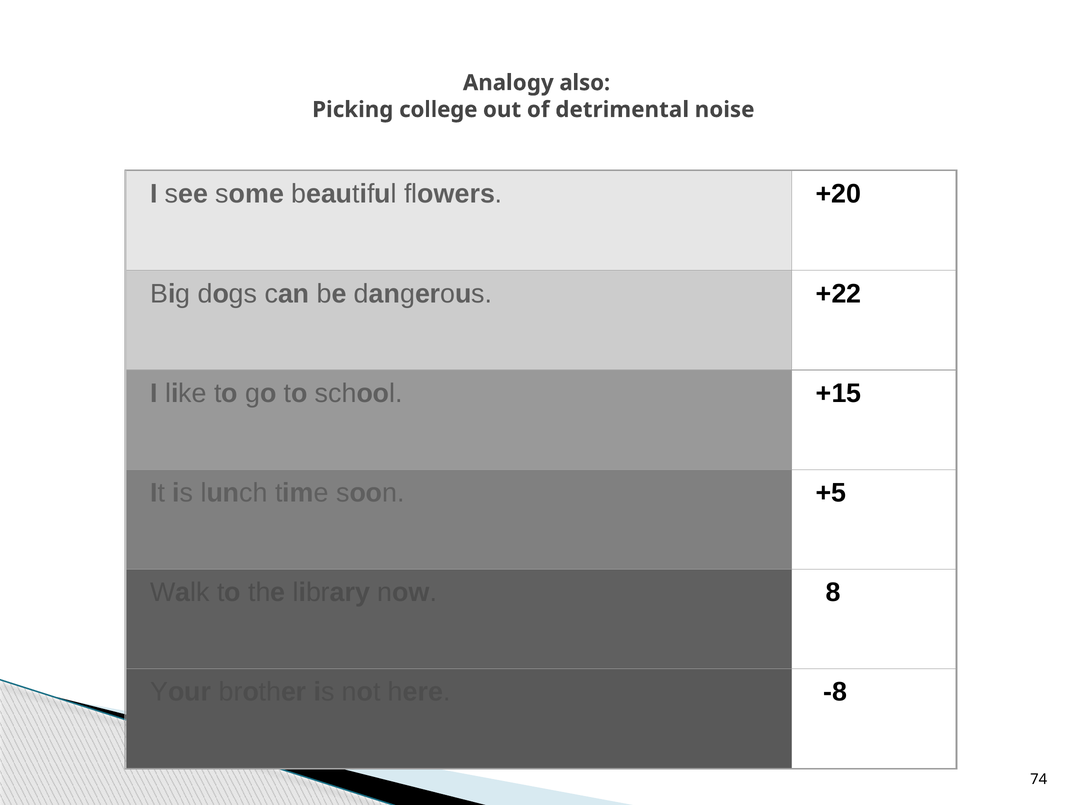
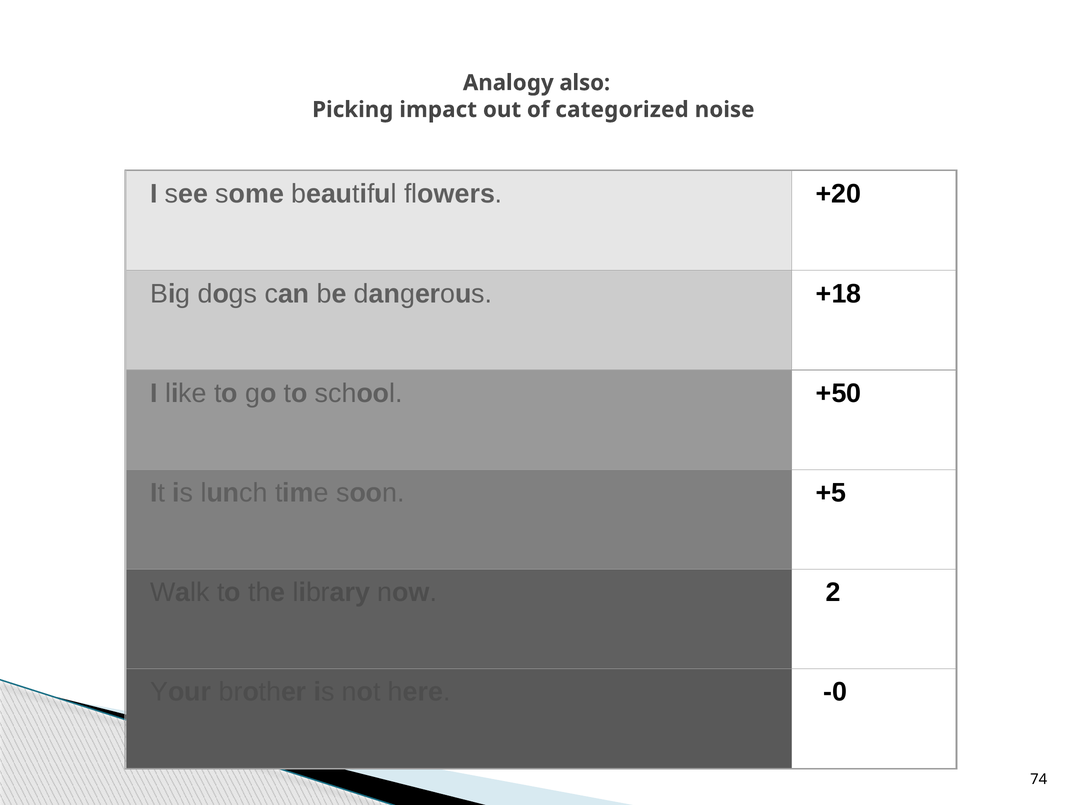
college: college -> impact
detrimental: detrimental -> categorized
+22: +22 -> +18
+15: +15 -> +50
8: 8 -> 2
-8: -8 -> -0
